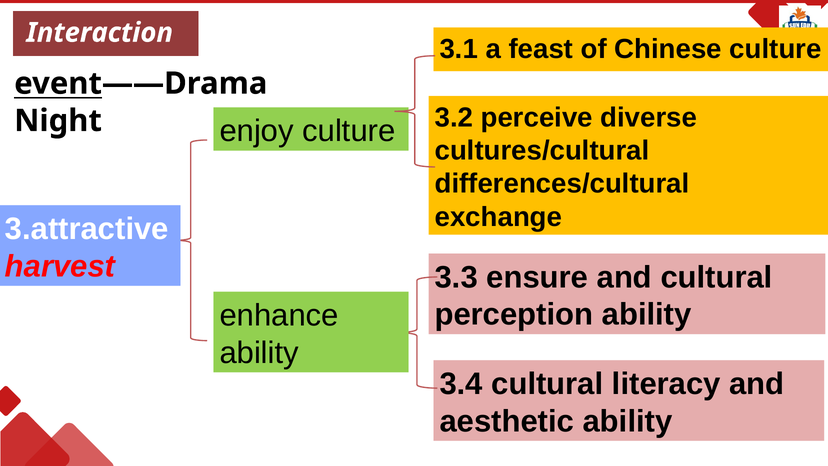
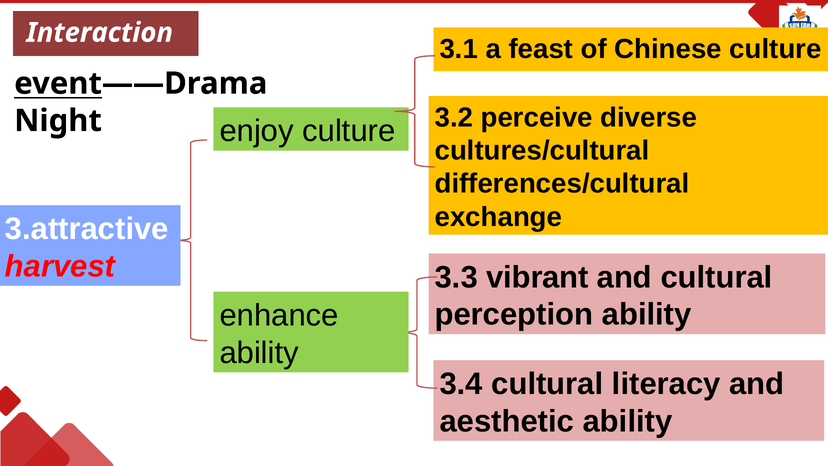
ensure: ensure -> vibrant
